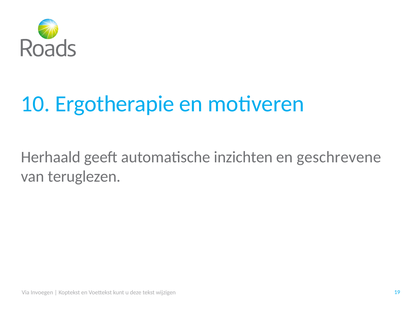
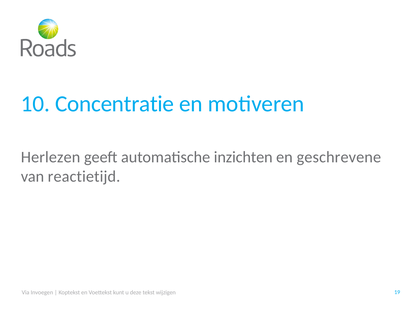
Ergotherapie: Ergotherapie -> Concentratie
Herhaald: Herhaald -> Herlezen
teruglezen: teruglezen -> reactietijd
